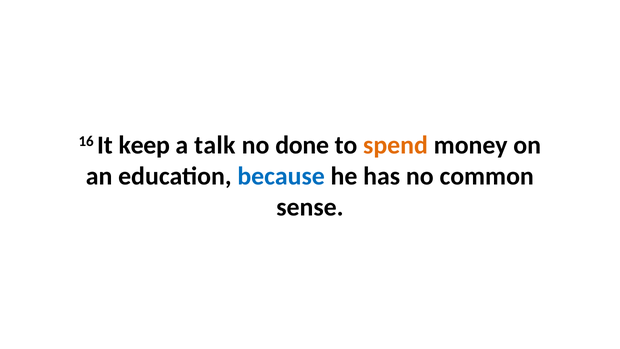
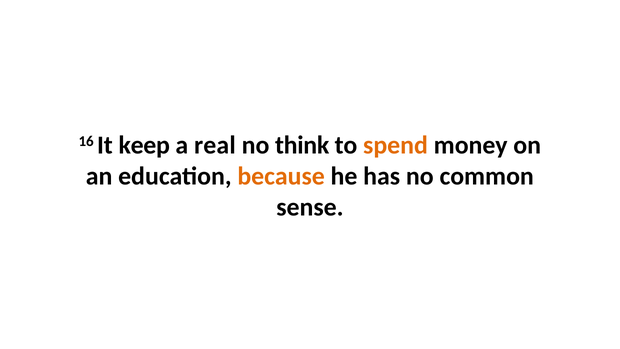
talk: talk -> real
done: done -> think
because colour: blue -> orange
